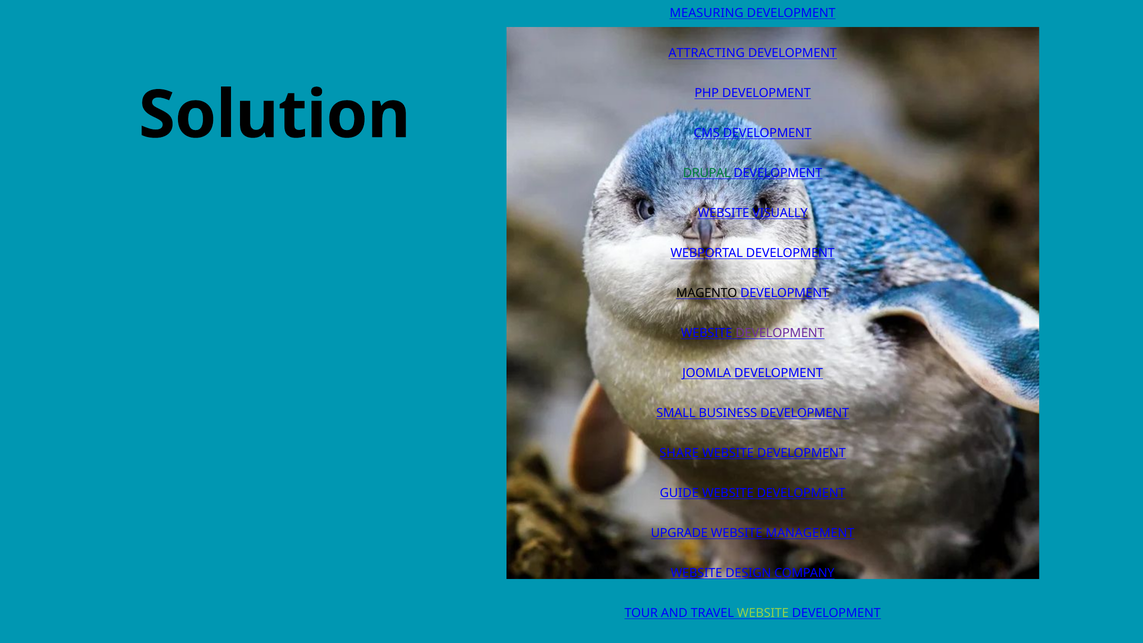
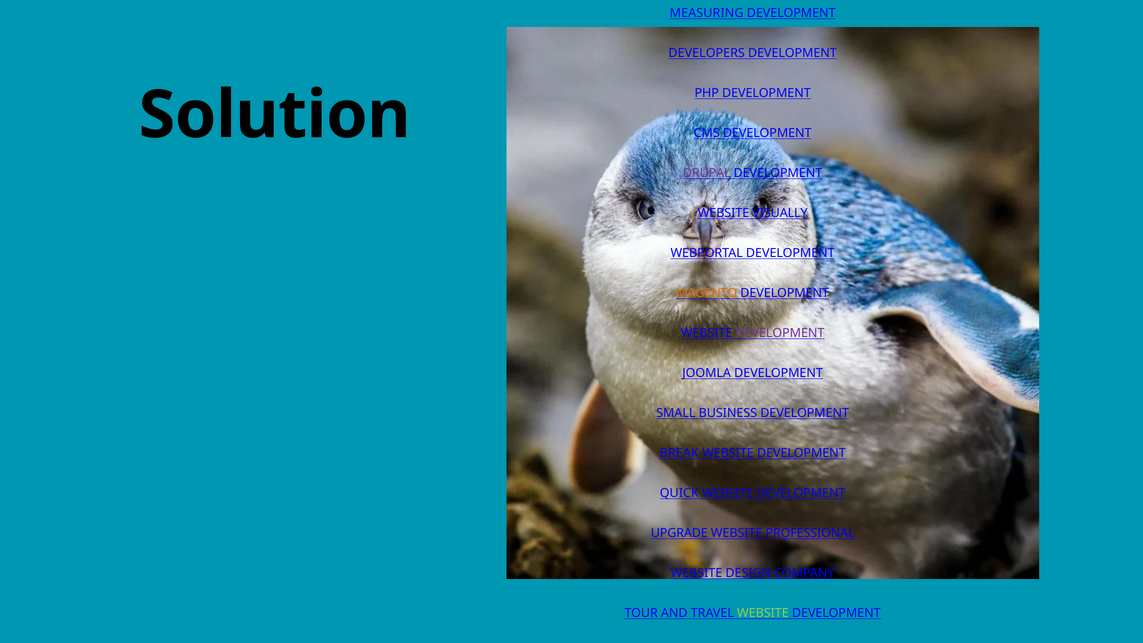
ATTRACTING: ATTRACTING -> DEVELOPERS
DRUPAL colour: green -> purple
MAGENTO colour: black -> orange
SHARE: SHARE -> BREAK
GUIDE: GUIDE -> QUICK
MANAGEMENT: MANAGEMENT -> PROFESSIONAL
